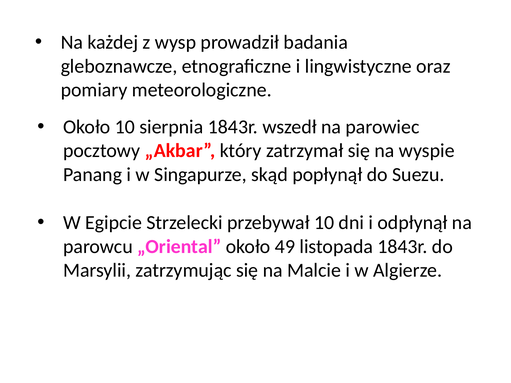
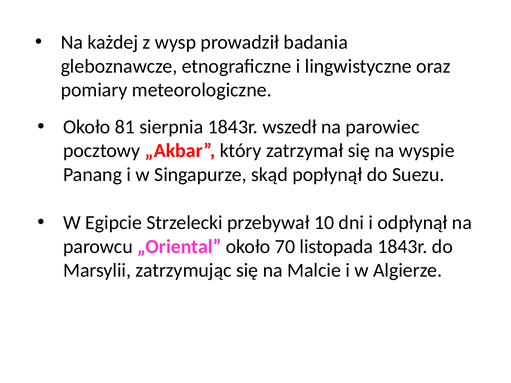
Około 10: 10 -> 81
49: 49 -> 70
